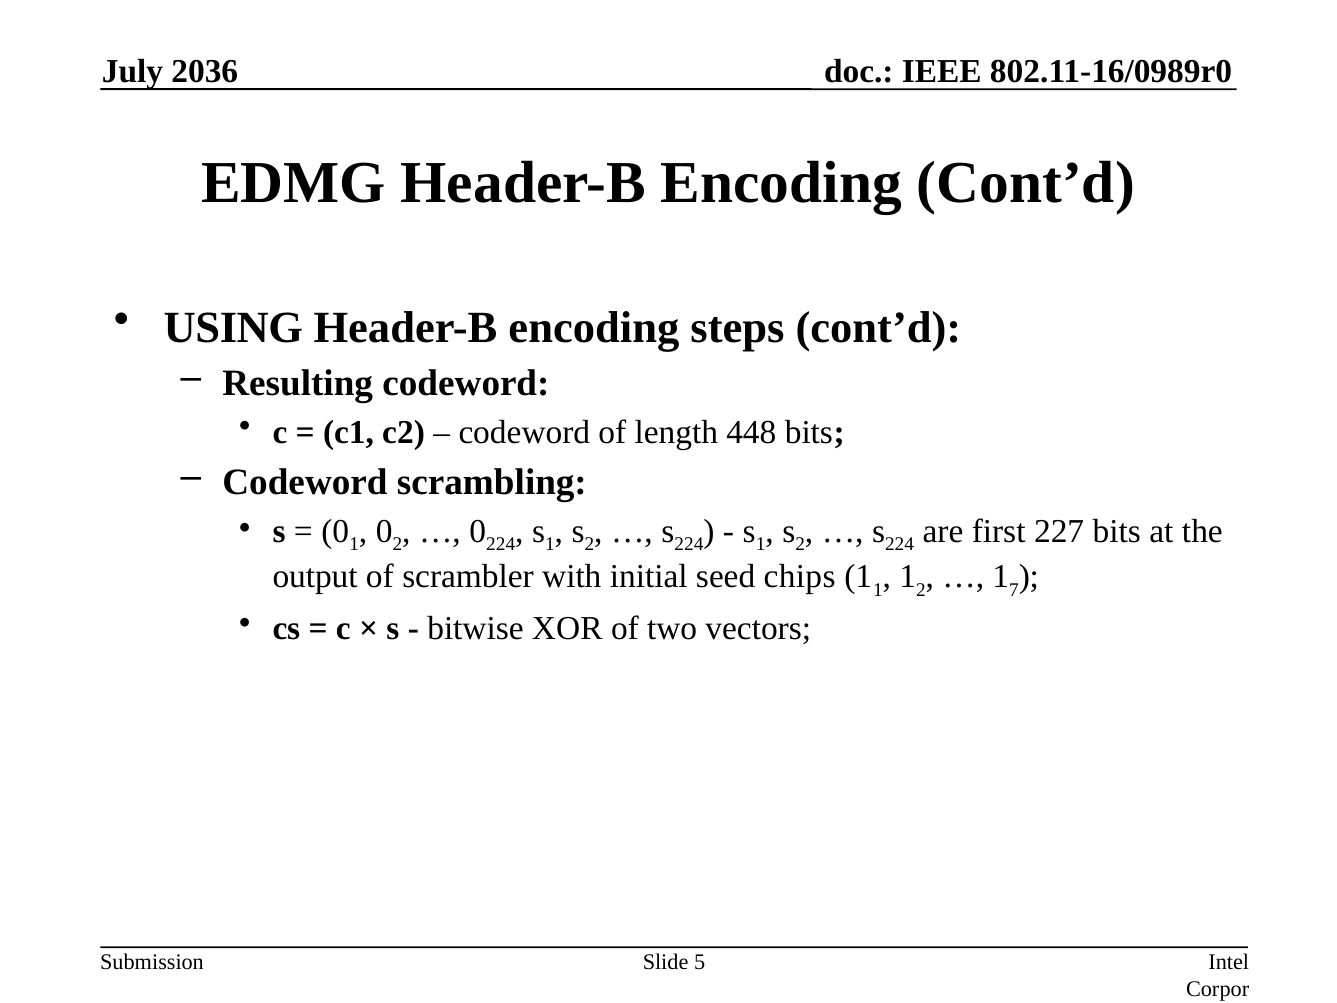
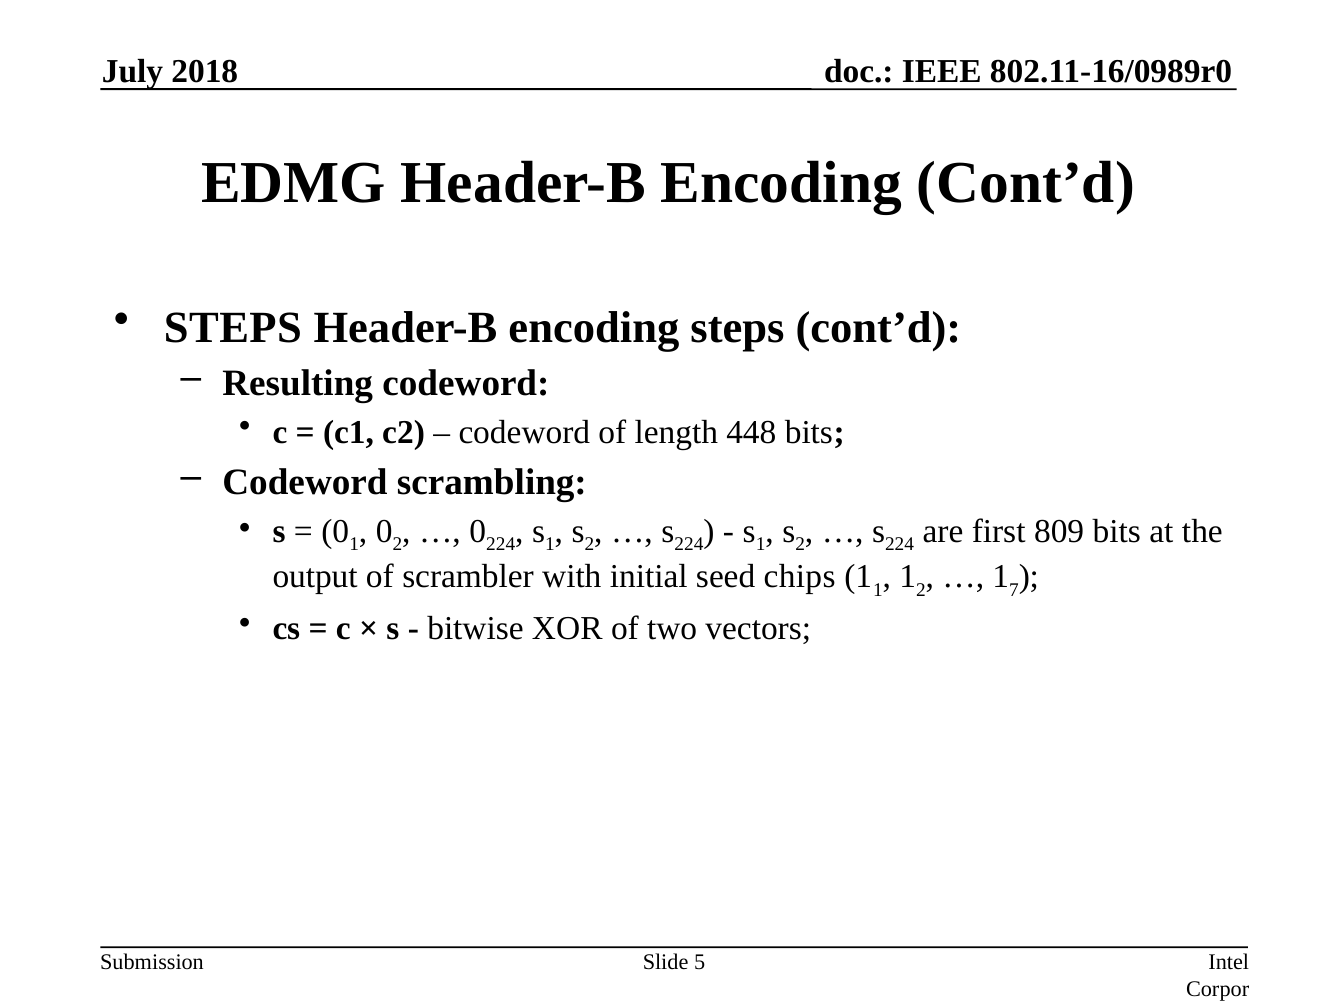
2036: 2036 -> 2018
USING at (233, 327): USING -> STEPS
227: 227 -> 809
